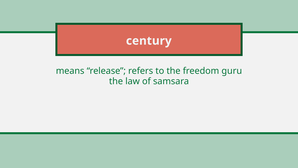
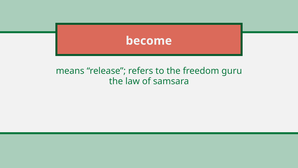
century: century -> become
